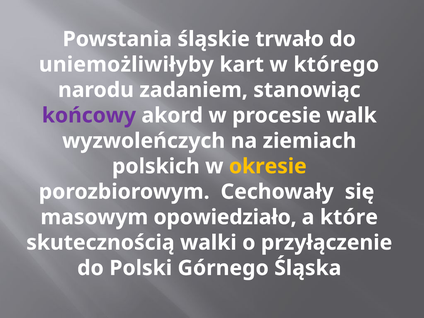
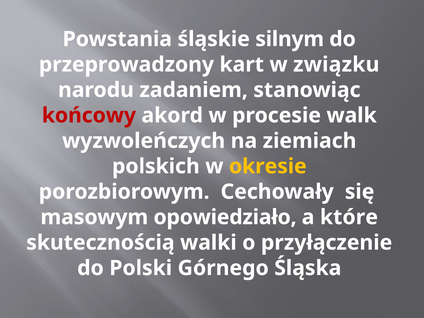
trwało: trwało -> silnym
uniemożliwiłyby: uniemożliwiłyby -> przeprowadzony
którego: którego -> związku
końcowy colour: purple -> red
